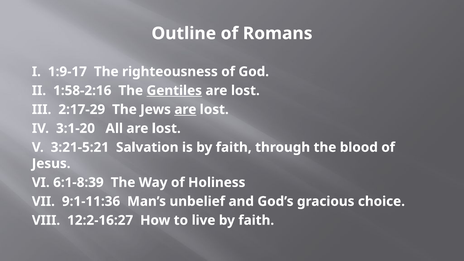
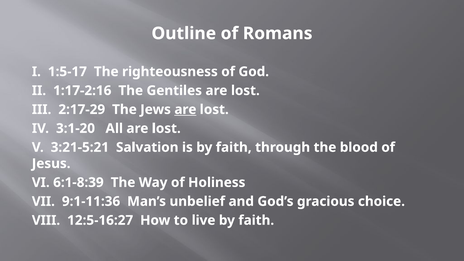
1:9-17: 1:9-17 -> 1:5-17
1:58-2:16: 1:58-2:16 -> 1:17-2:16
Gentiles underline: present -> none
12:2-16:27: 12:2-16:27 -> 12:5-16:27
